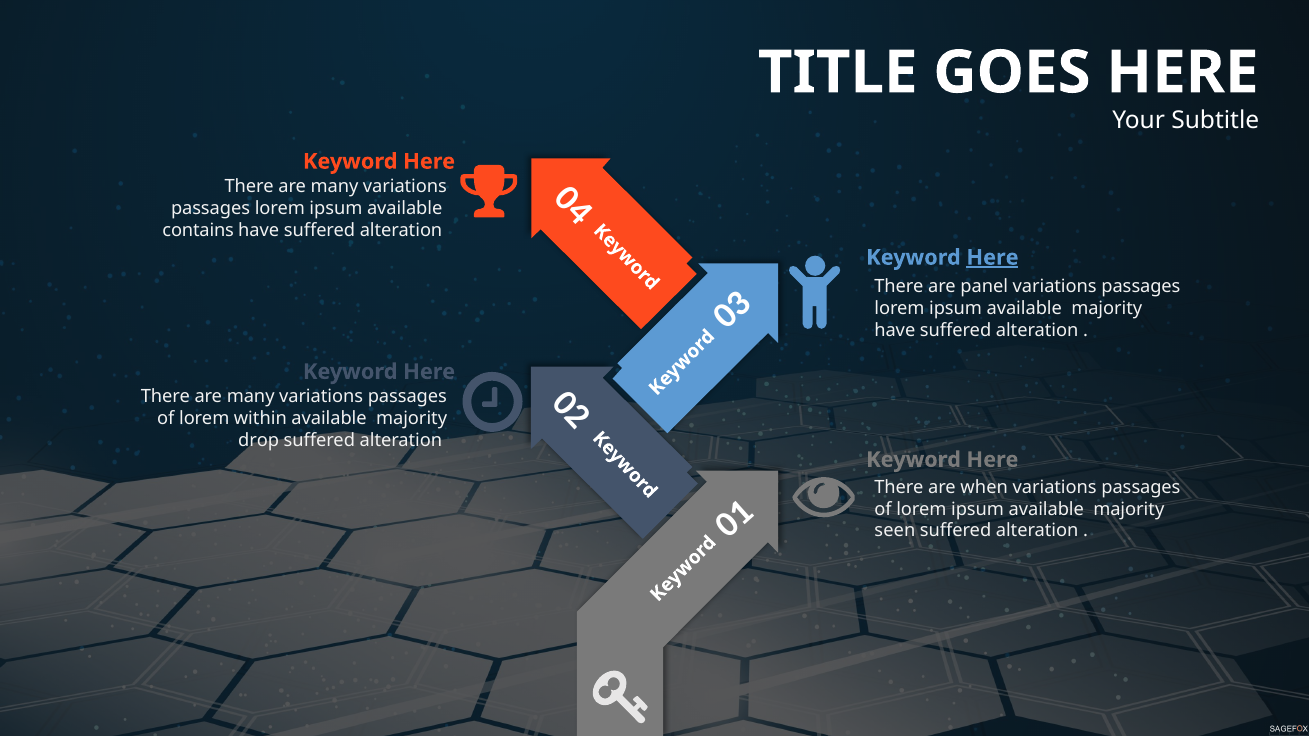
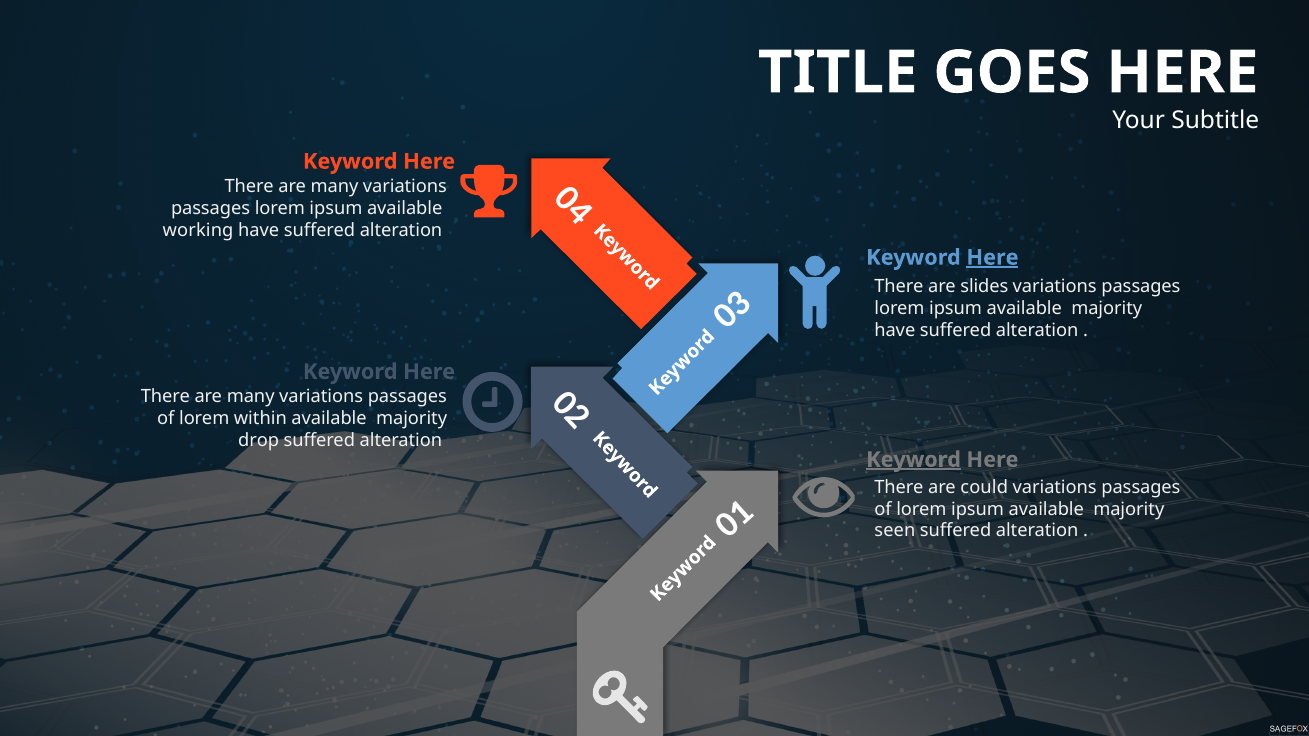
contains: contains -> working
panel: panel -> slides
Keyword at (914, 460) underline: none -> present
when: when -> could
